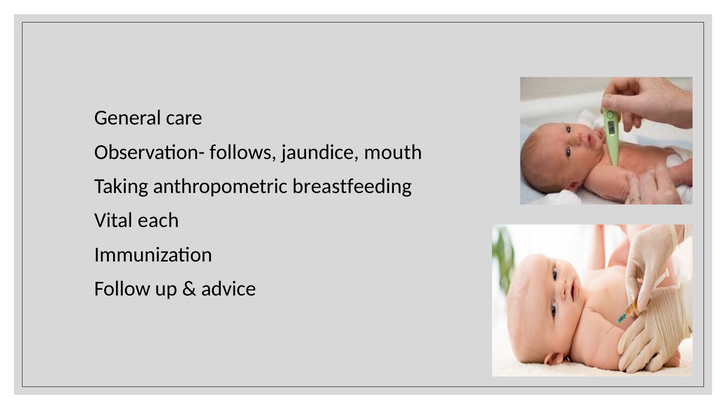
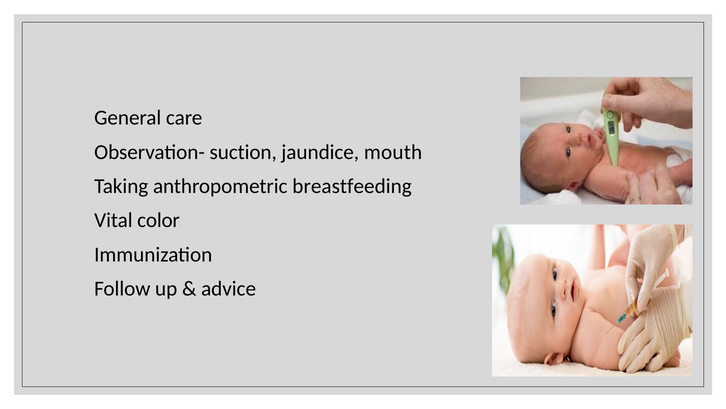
follows: follows -> suction
each: each -> color
